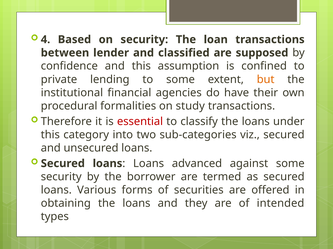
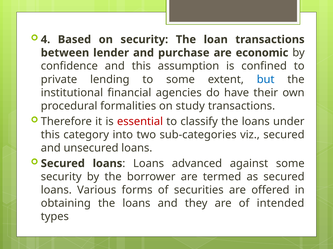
classified: classified -> purchase
supposed: supposed -> economic
but colour: orange -> blue
